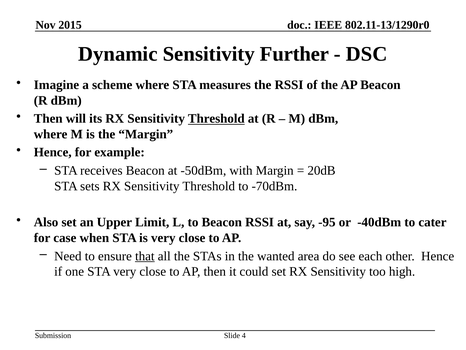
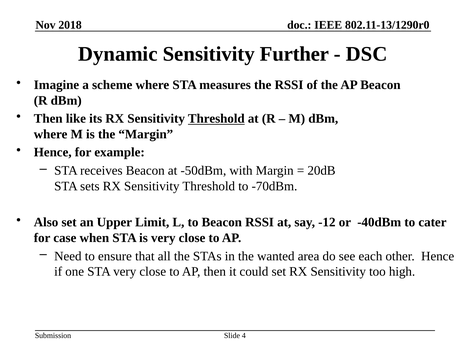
2015: 2015 -> 2018
will: will -> like
-95: -95 -> -12
that underline: present -> none
